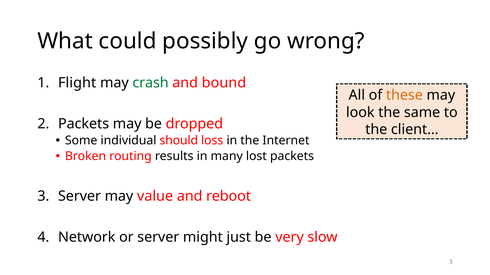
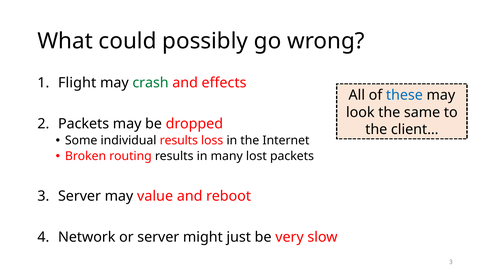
bound: bound -> effects
these colour: orange -> blue
individual should: should -> results
